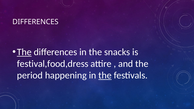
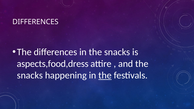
The at (24, 52) underline: present -> none
festival,food,dress: festival,food,dress -> aspects,food,dress
period at (30, 75): period -> snacks
